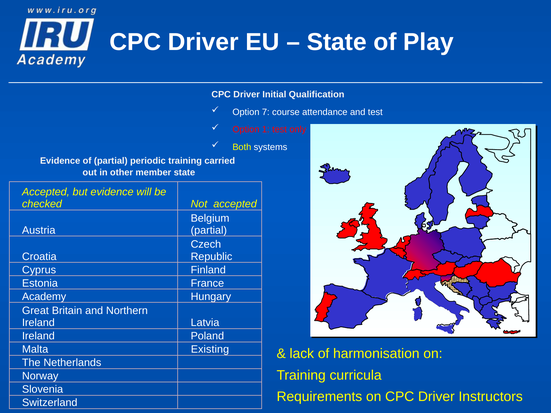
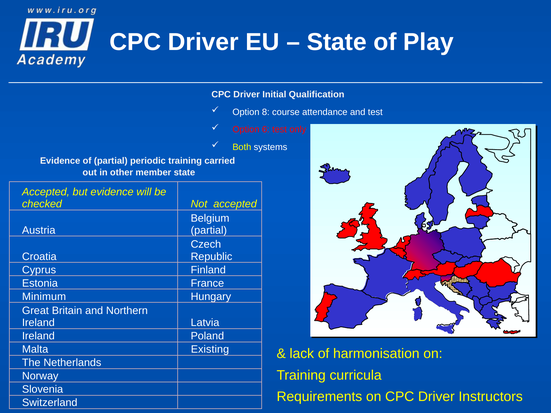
7: 7 -> 8
1: 1 -> 6
Academy: Academy -> Minimum
